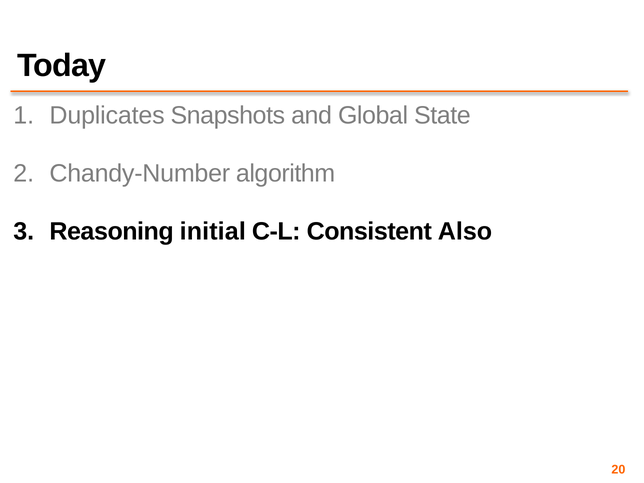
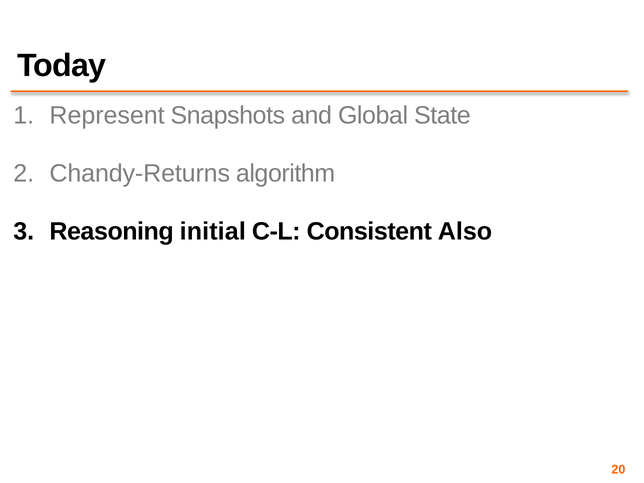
Duplicates: Duplicates -> Represent
Chandy-Number: Chandy-Number -> Chandy-Returns
